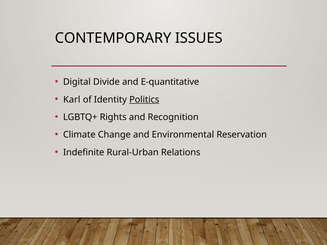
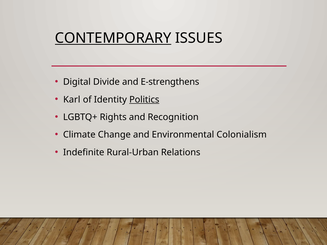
CONTEMPORARY underline: none -> present
E-quantitative: E-quantitative -> E-strengthens
Reservation: Reservation -> Colonialism
